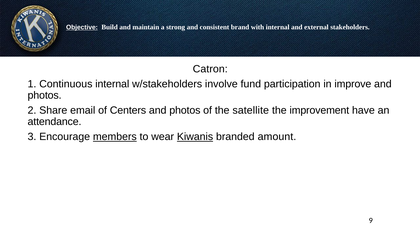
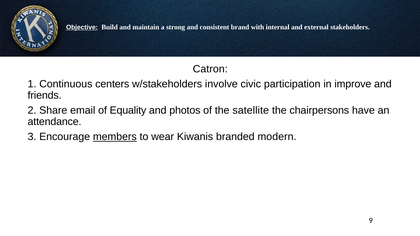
Continuous internal: internal -> centers
fund: fund -> civic
photos at (45, 96): photos -> friends
Centers: Centers -> Equality
improvement: improvement -> chairpersons
Kiwanis underline: present -> none
amount: amount -> modern
